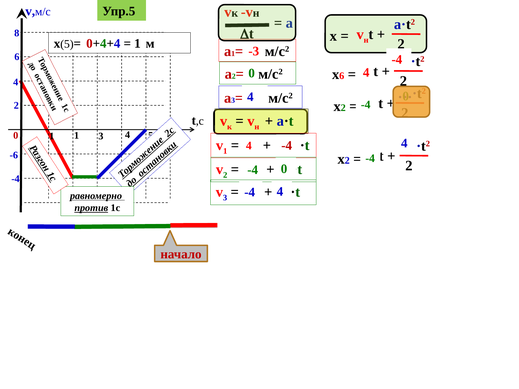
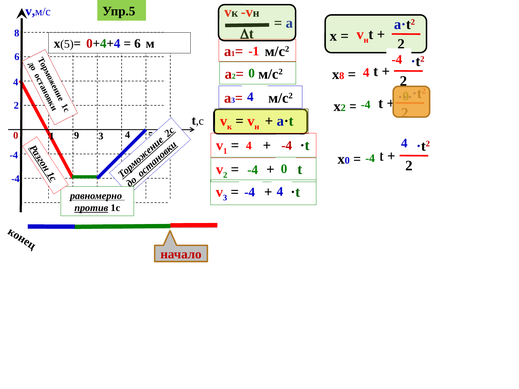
1 at (137, 44): 1 -> 6
-3: -3 -> -1
x 6: 6 -> 8
1 at (77, 136): 1 -> 9
-6 at (14, 155): -6 -> -4
2 at (347, 161): 2 -> 0
